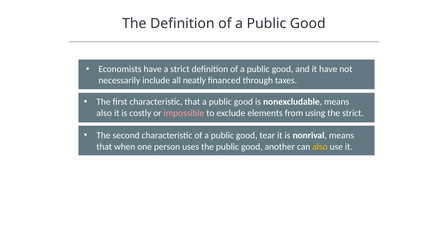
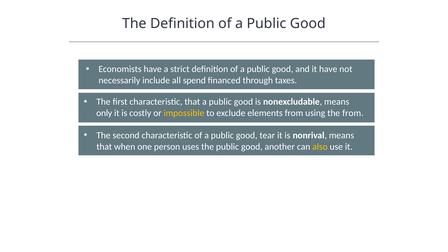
neatly: neatly -> spend
also at (104, 113): also -> only
impossible colour: pink -> yellow
the strict: strict -> from
